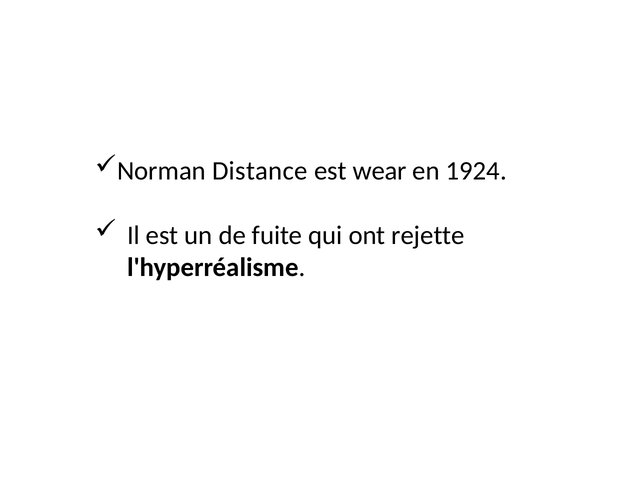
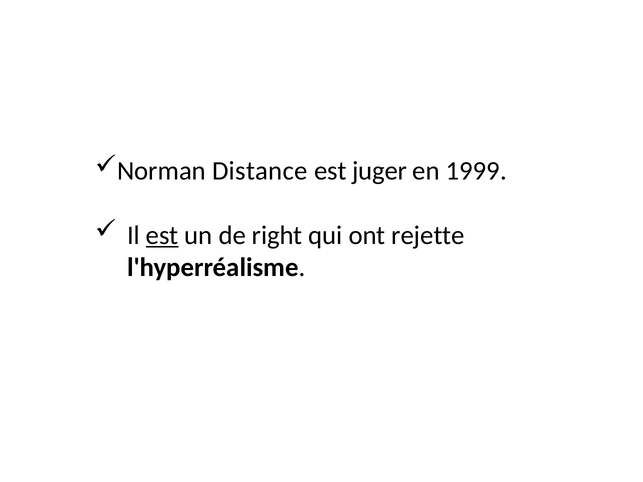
wear: wear -> juger
1924: 1924 -> 1999
est at (162, 235) underline: none -> present
fuite: fuite -> right
